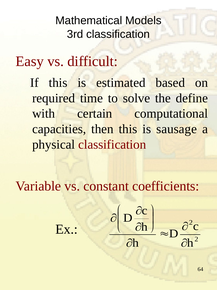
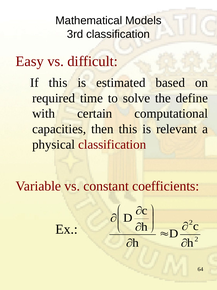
sausage: sausage -> relevant
